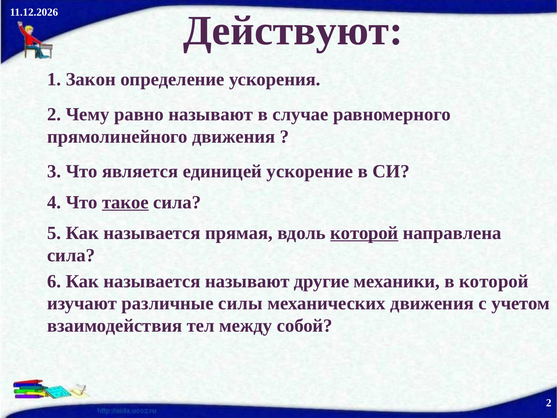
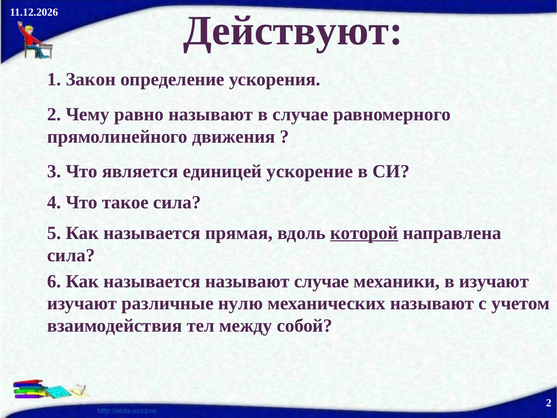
такое underline: present -> none
называют другие: другие -> случае
в которой: которой -> изучают
силы: силы -> нулю
механических движения: движения -> называют
